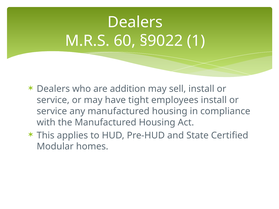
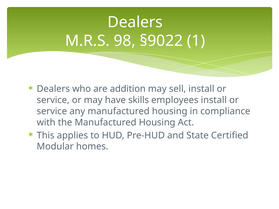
60: 60 -> 98
tight: tight -> skills
